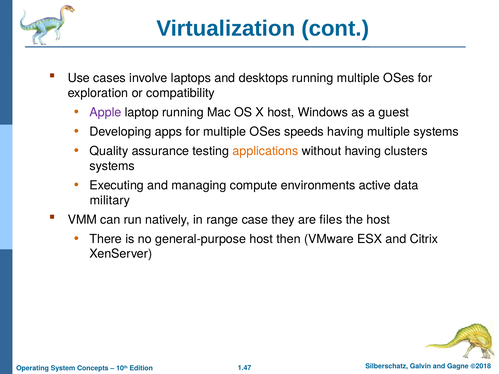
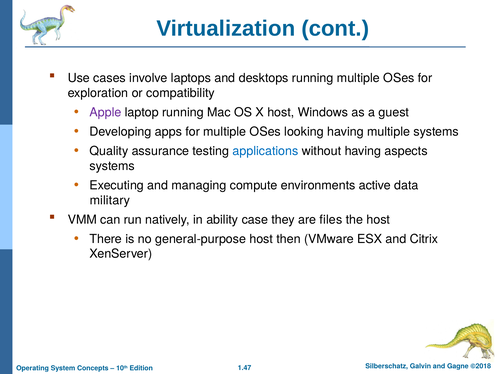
speeds: speeds -> looking
applications colour: orange -> blue
clusters: clusters -> aspects
range: range -> ability
